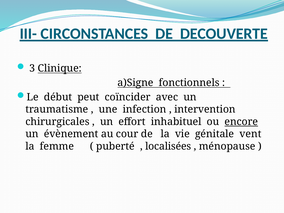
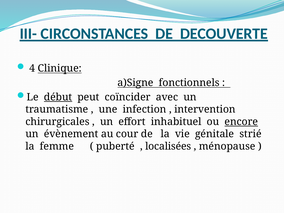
3: 3 -> 4
début underline: none -> present
vent: vent -> strié
